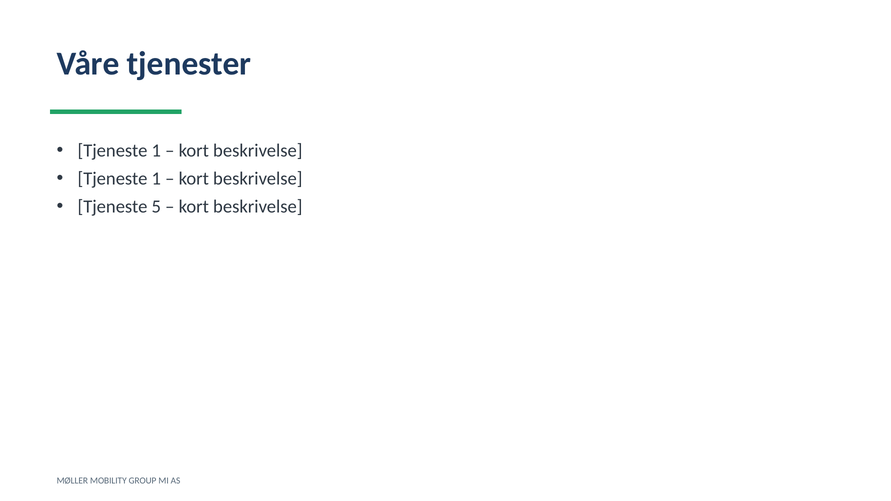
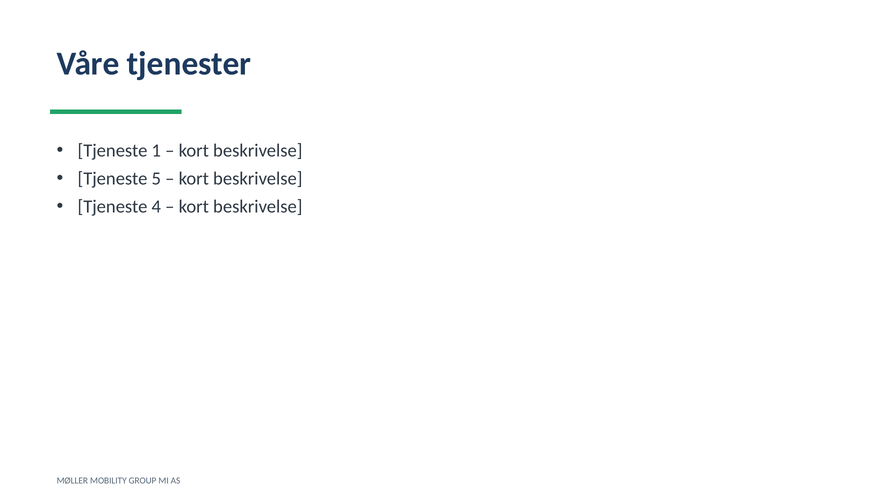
1 at (156, 179): 1 -> 5
5: 5 -> 4
